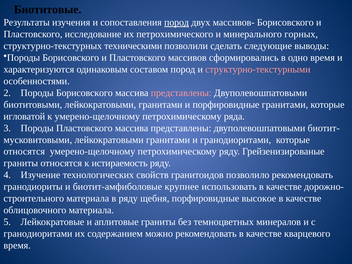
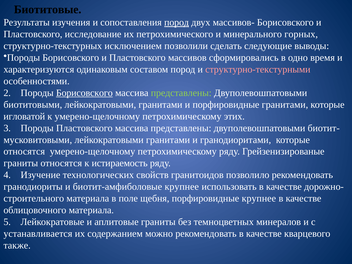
техническими: техническими -> исключением
Борисовского at (84, 93) underline: none -> present
представлены at (181, 93) colour: pink -> light green
ряда: ряда -> этих
в ряду: ряду -> поле
порфировидные высокое: высокое -> крупнее
гранодиоритами at (38, 234): гранодиоритами -> устанавливается
время at (17, 245): время -> также
